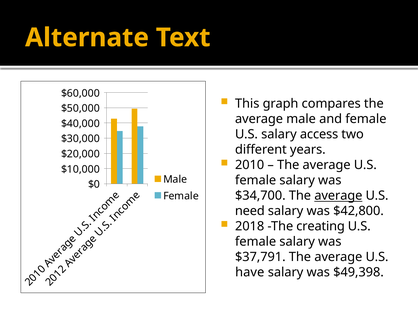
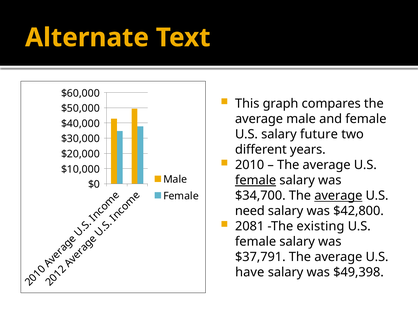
access: access -> future
female at (256, 180) underline: none -> present
2018: 2018 -> 2081
creating: creating -> existing
